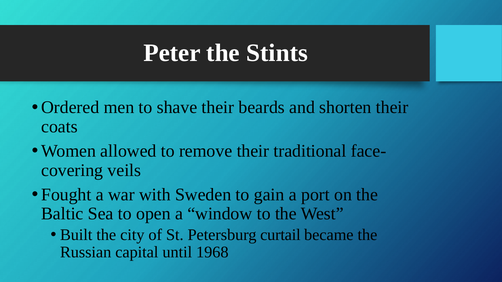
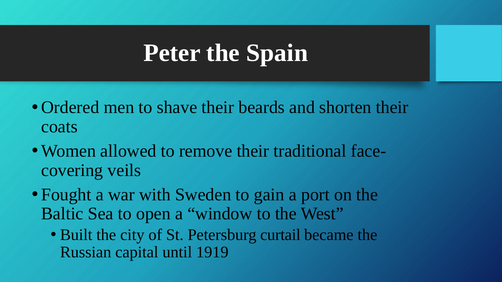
Stints: Stints -> Spain
1968: 1968 -> 1919
